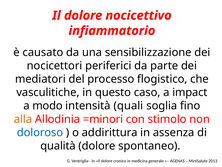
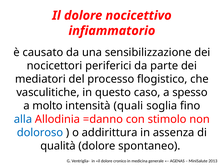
impact: impact -> spesso
modo: modo -> molto
alla colour: orange -> blue
=minori: =minori -> =danno
